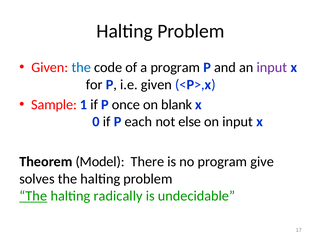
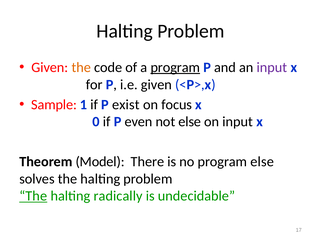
the at (81, 67) colour: blue -> orange
program at (175, 67) underline: none -> present
once: once -> exist
blank: blank -> focus
each: each -> even
program give: give -> else
